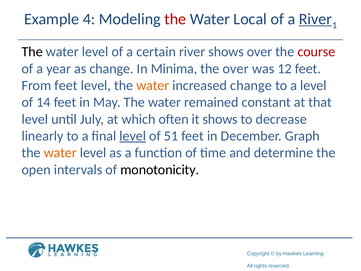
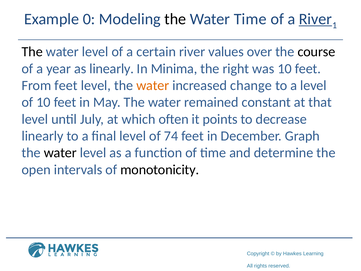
4: 4 -> 0
the at (175, 19) colour: red -> black
Water Local: Local -> Time
river shows: shows -> values
course colour: red -> black
as change: change -> linearly
the over: over -> right
was 12: 12 -> 10
of 14: 14 -> 10
it shows: shows -> points
level at (133, 136) underline: present -> none
51: 51 -> 74
water at (60, 153) colour: orange -> black
